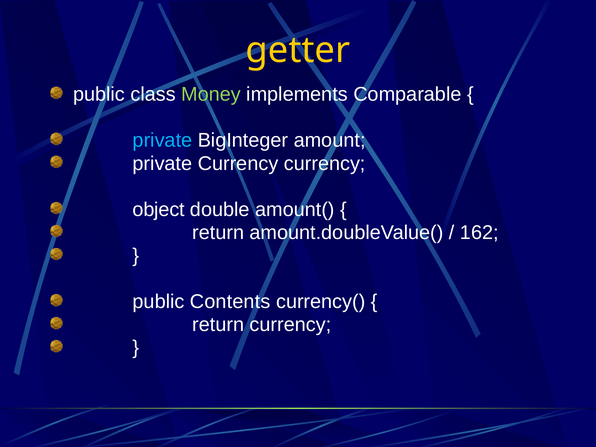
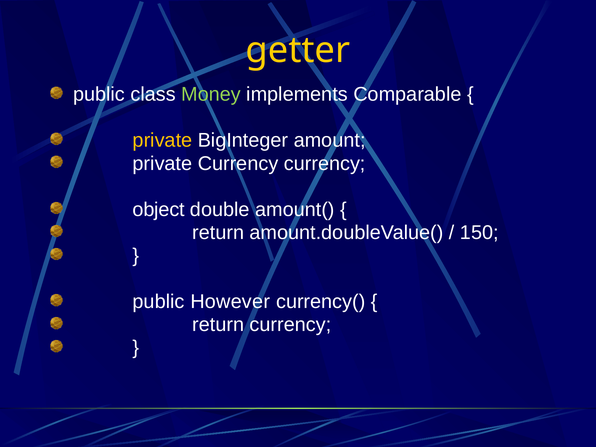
private at (162, 140) colour: light blue -> yellow
162: 162 -> 150
Contents: Contents -> However
